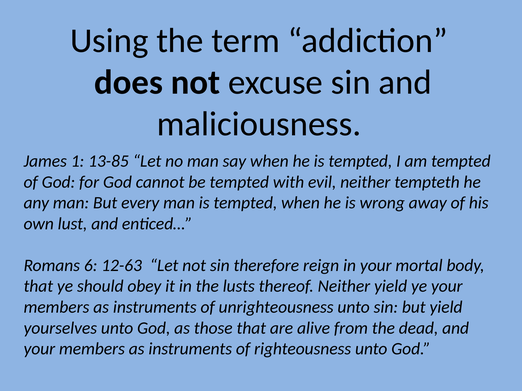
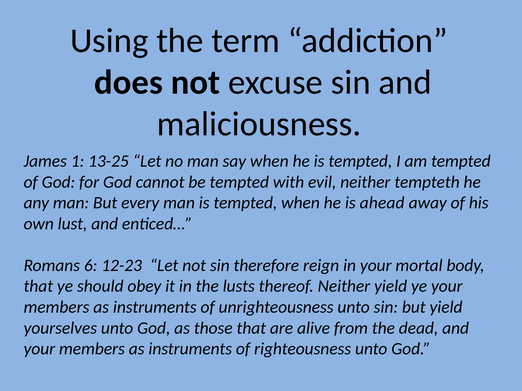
13-85: 13-85 -> 13-25
wrong: wrong -> ahead
12-63: 12-63 -> 12-23
